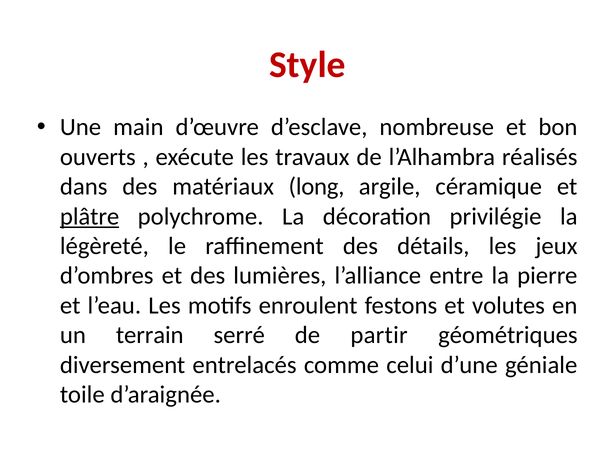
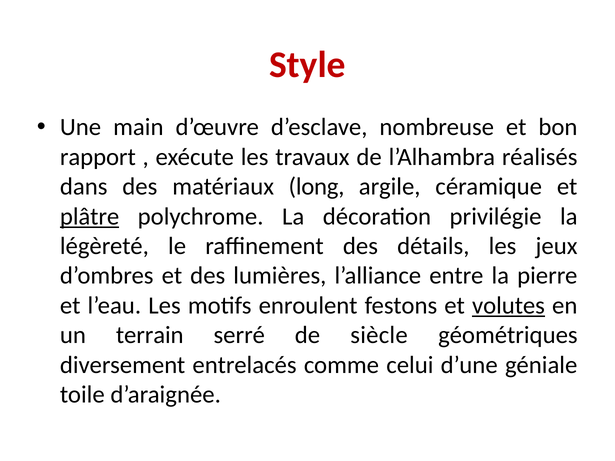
ouverts: ouverts -> rapport
volutes underline: none -> present
partir: partir -> siècle
